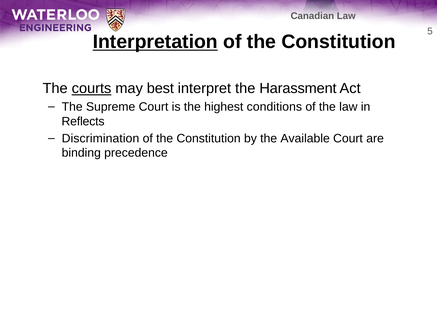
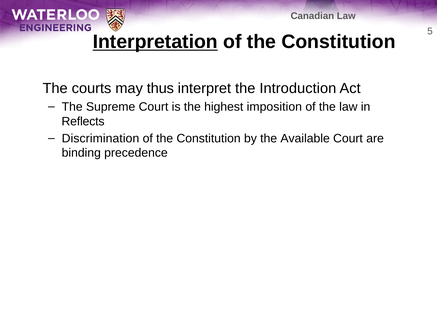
courts underline: present -> none
best: best -> thus
Harassment: Harassment -> Introduction
conditions: conditions -> imposition
